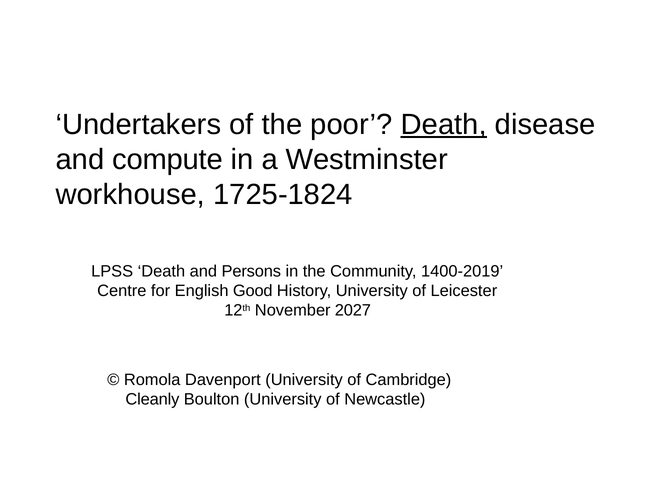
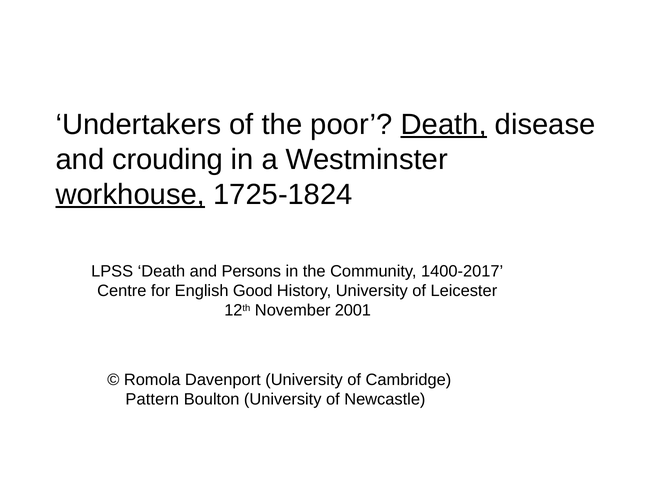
compute: compute -> crouding
workhouse underline: none -> present
1400-2019: 1400-2019 -> 1400-2017
2027: 2027 -> 2001
Cleanly: Cleanly -> Pattern
